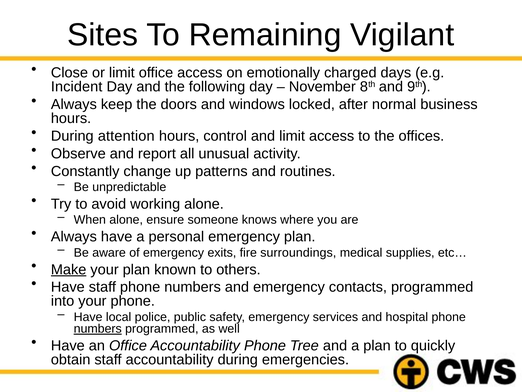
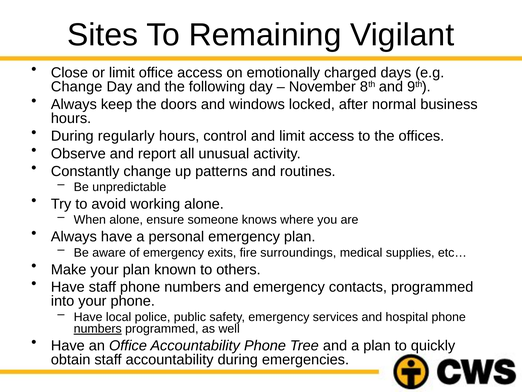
Incident at (77, 87): Incident -> Change
attention: attention -> regularly
Make underline: present -> none
